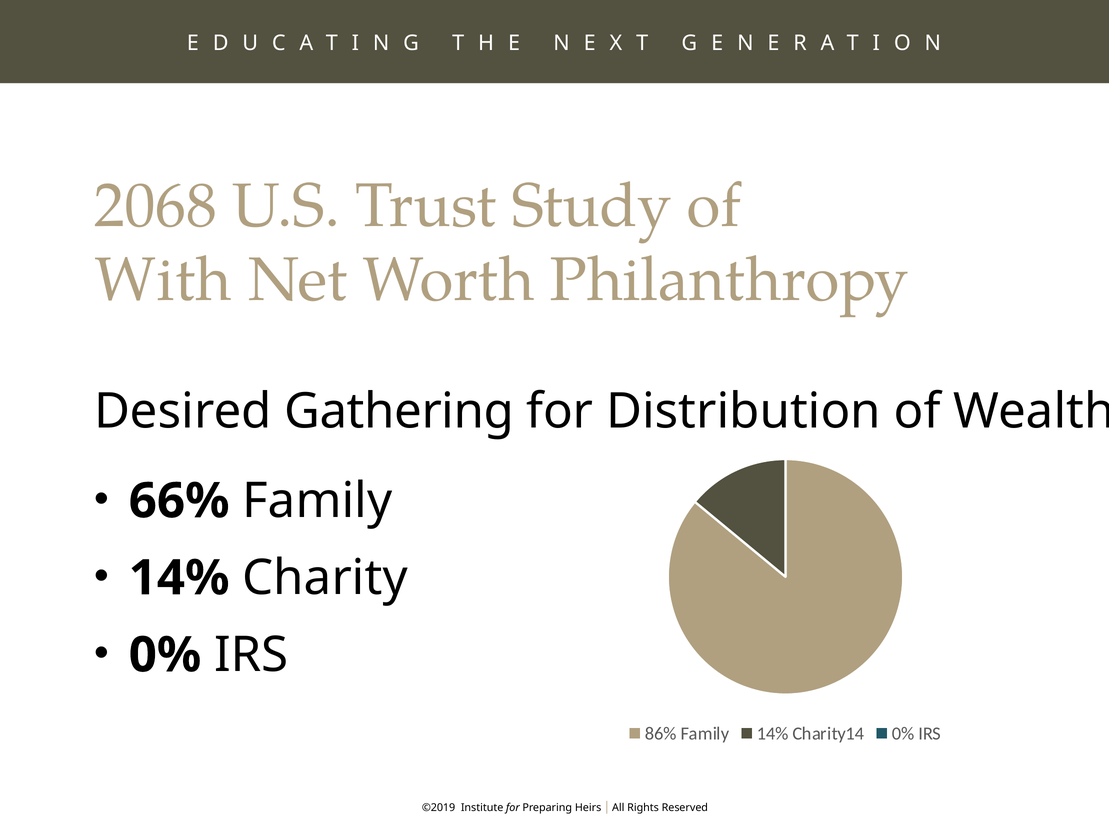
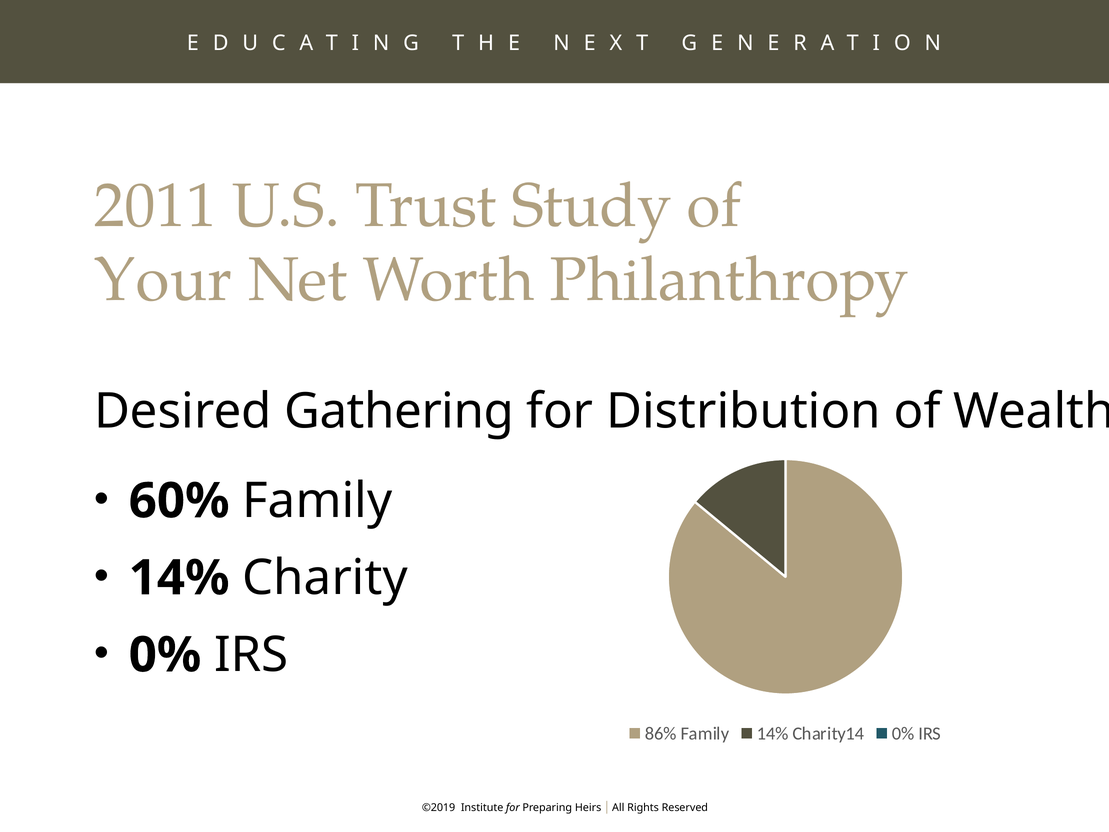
2068: 2068 -> 2011
With: With -> Your
66%: 66% -> 60%
